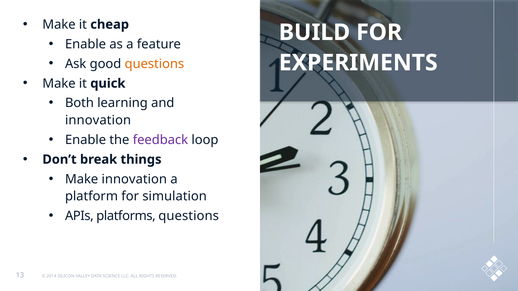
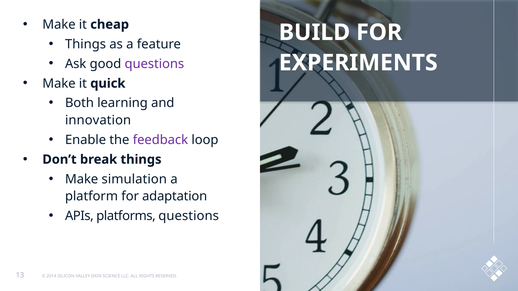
Enable at (86, 44): Enable -> Things
questions at (154, 64) colour: orange -> purple
Make innovation: innovation -> simulation
simulation: simulation -> adaptation
